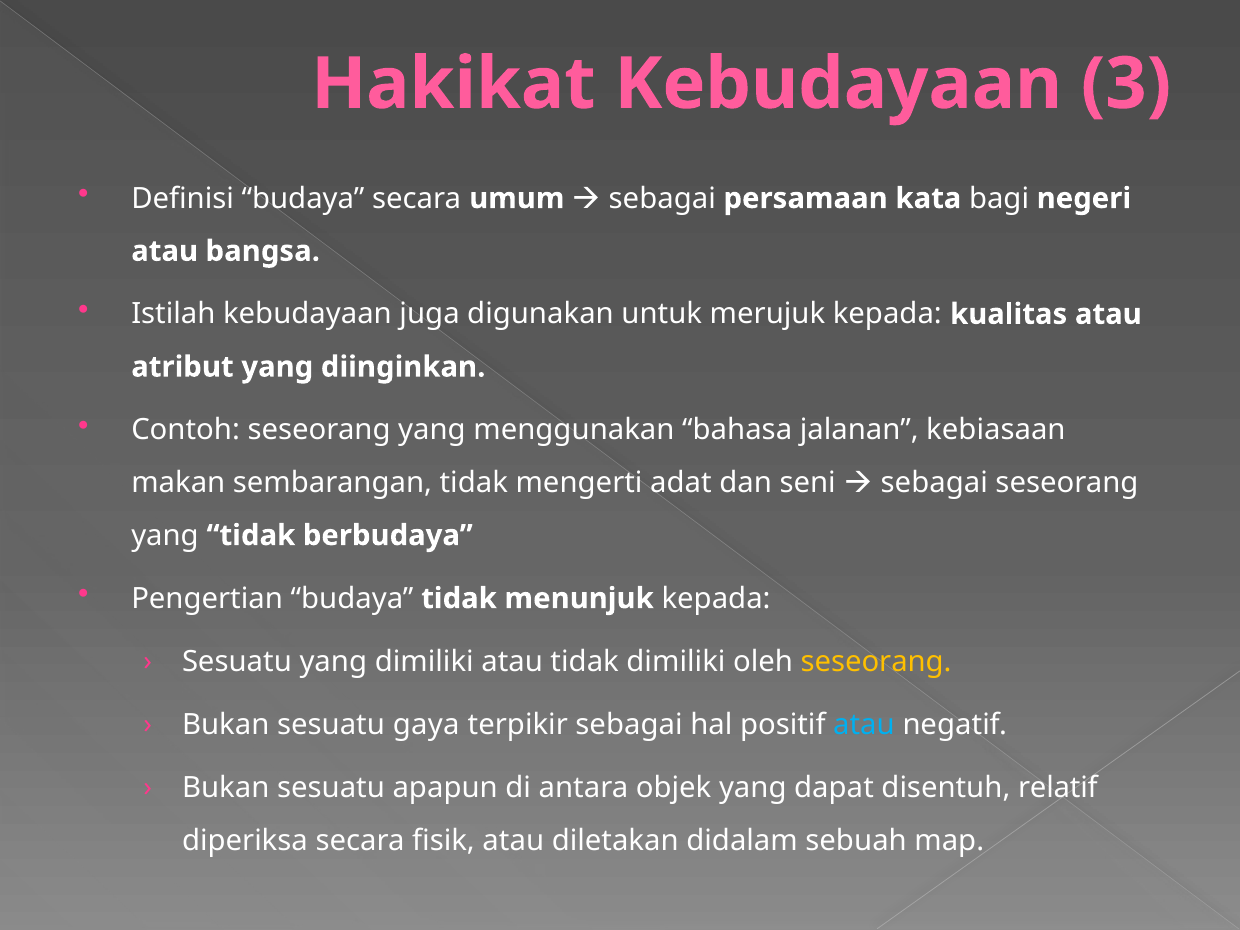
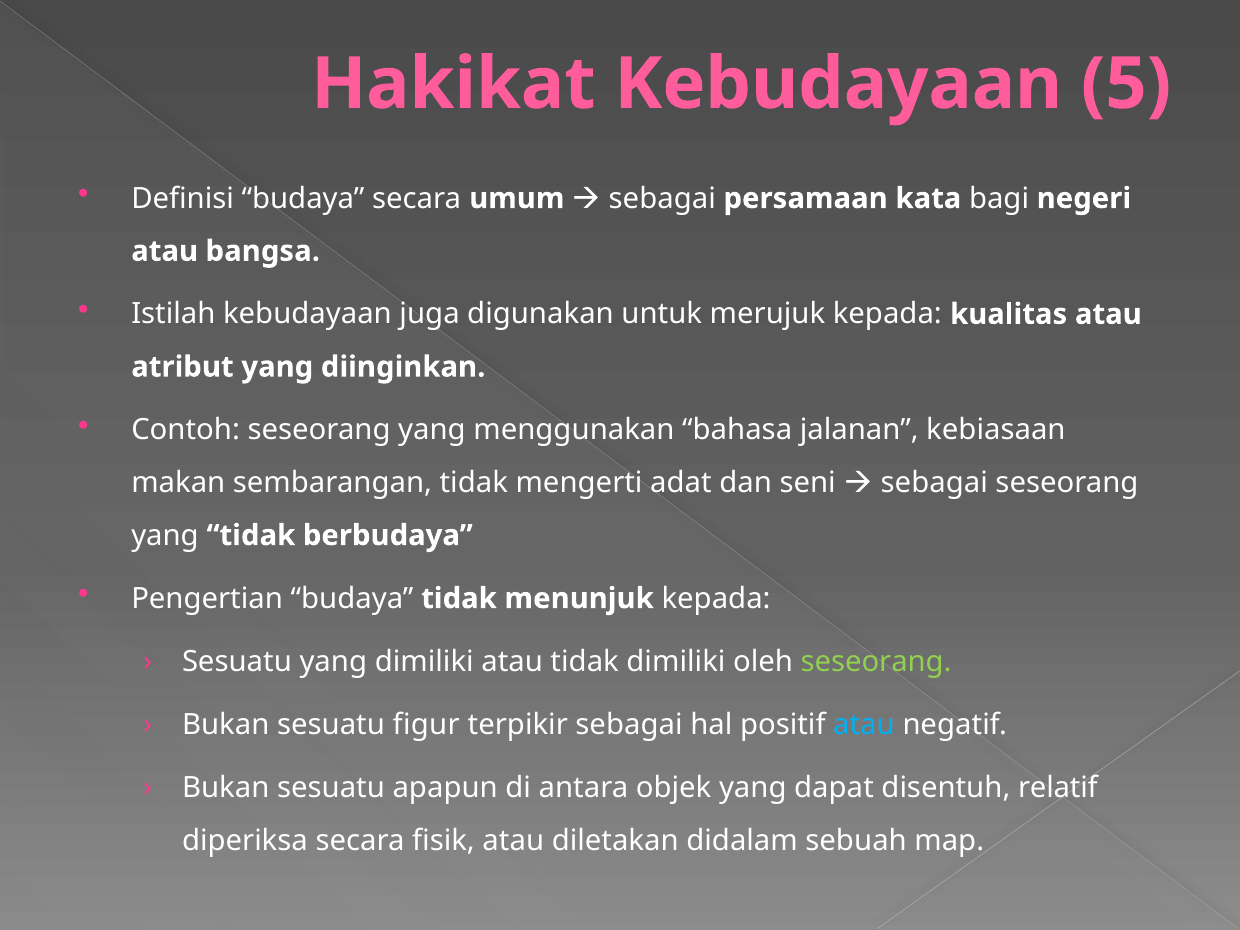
3: 3 -> 5
seseorang at (876, 662) colour: yellow -> light green
gaya: gaya -> figur
